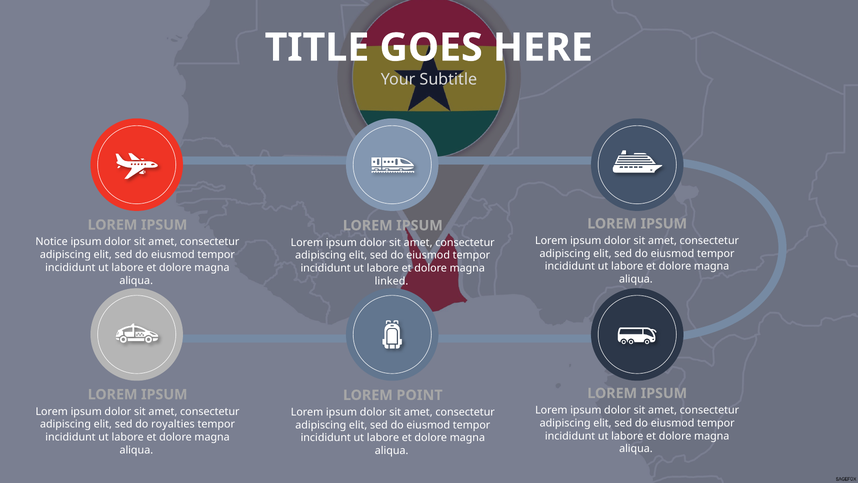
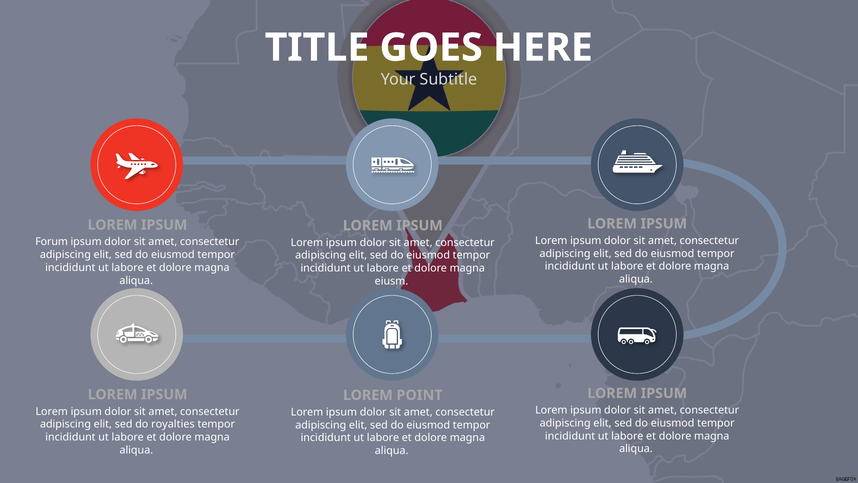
Notice: Notice -> Forum
linked: linked -> eiusm
